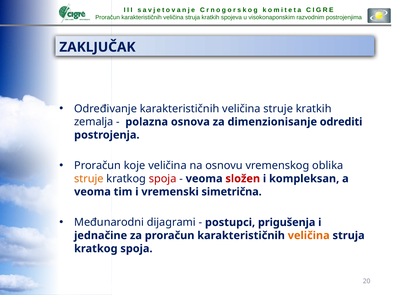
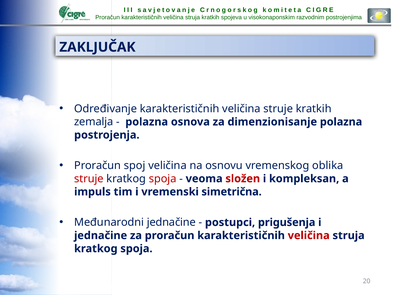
dimenzionisanje odrediti: odrediti -> polazna
koje: koje -> spoj
struje at (89, 179) colour: orange -> red
veoma at (92, 192): veoma -> impuls
Međunarodni dijagrami: dijagrami -> jednačine
veličina at (309, 236) colour: orange -> red
